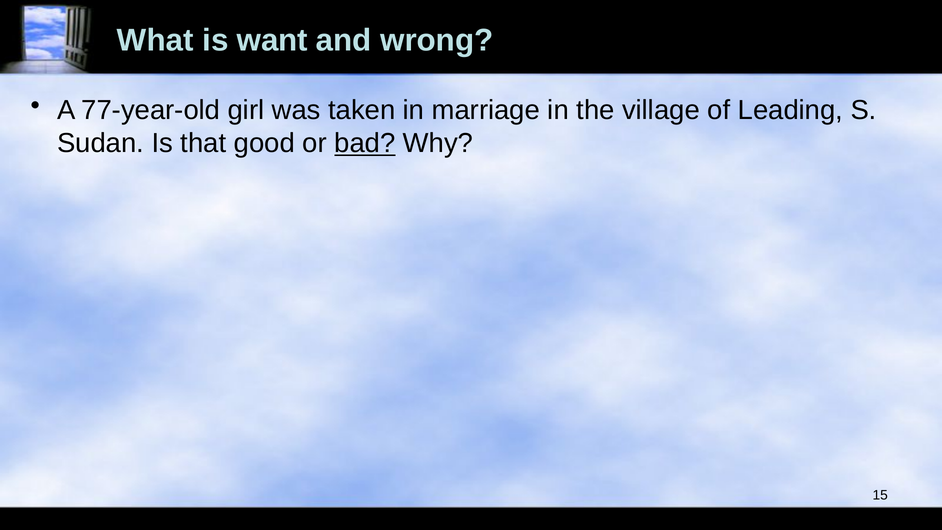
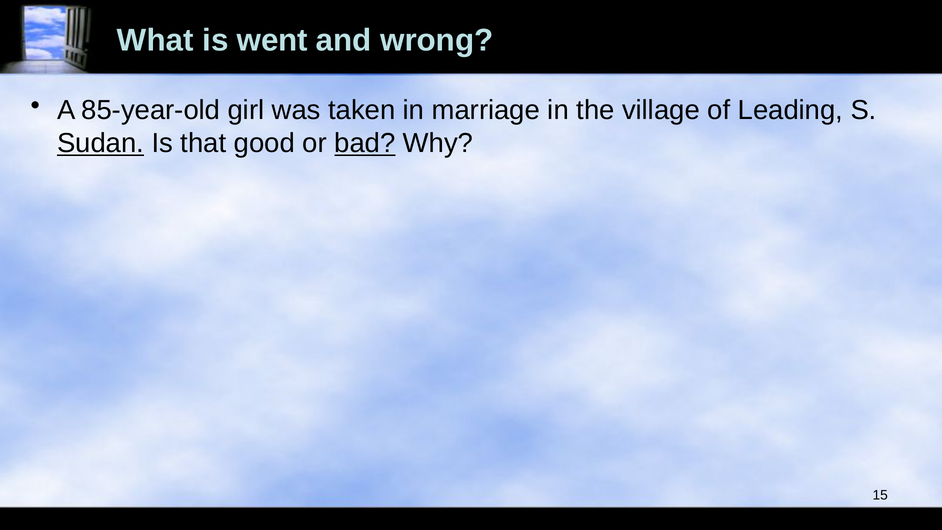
want: want -> went
77-year-old: 77-year-old -> 85-year-old
Sudan underline: none -> present
